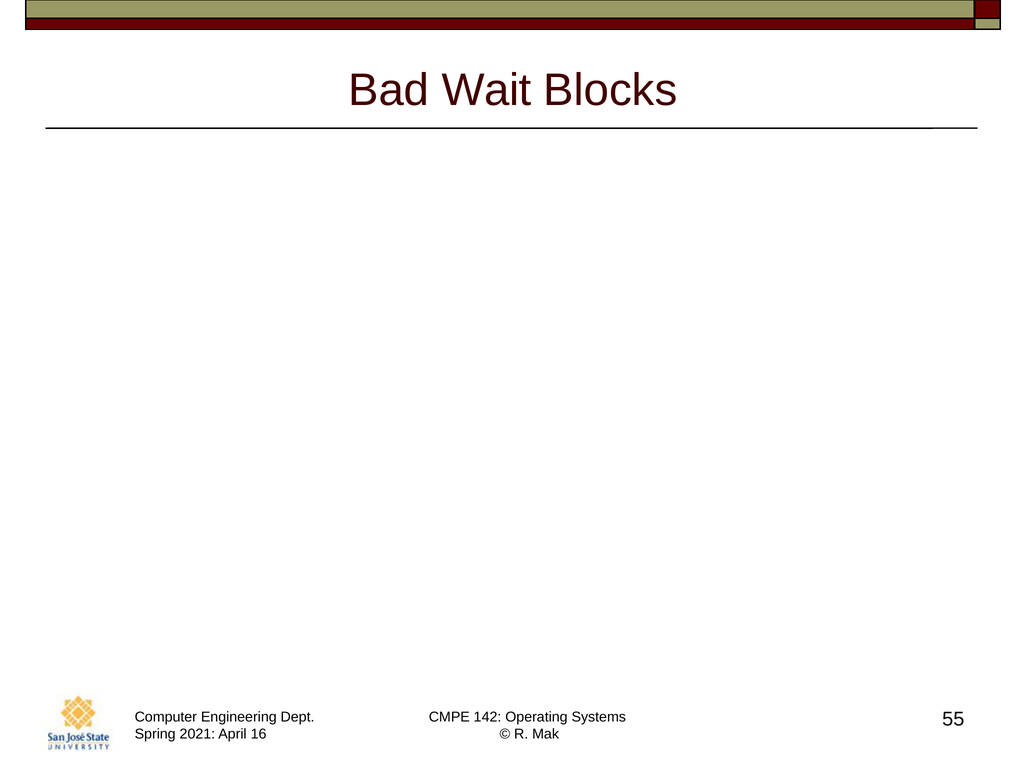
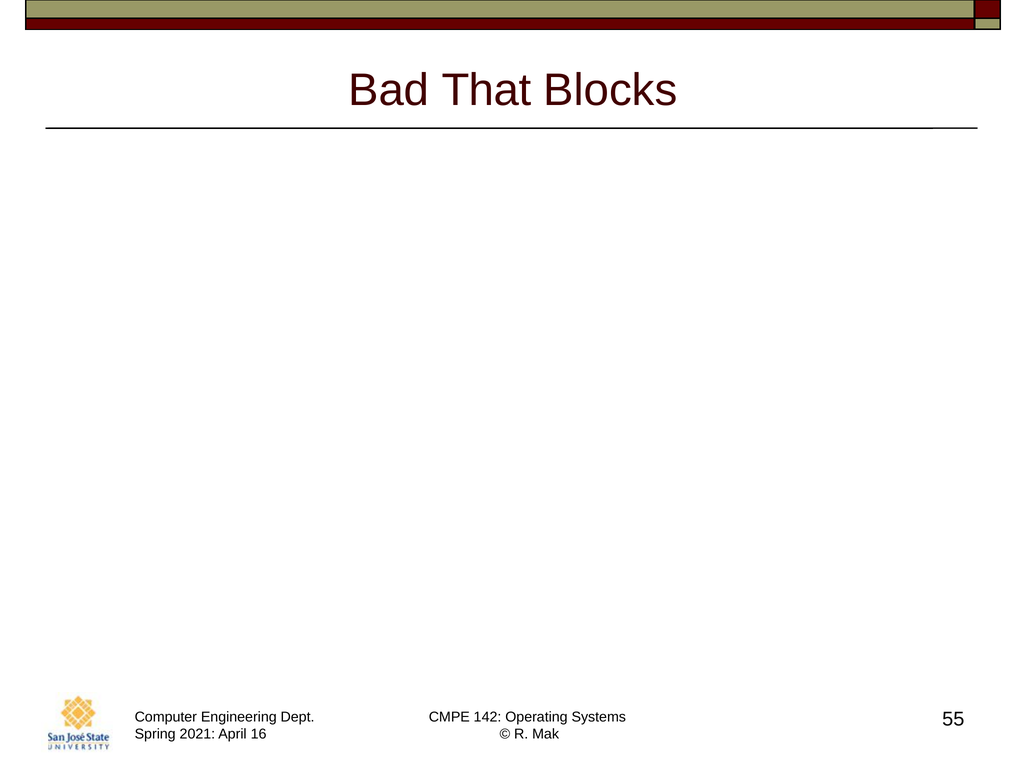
Bad Wait: Wait -> That
